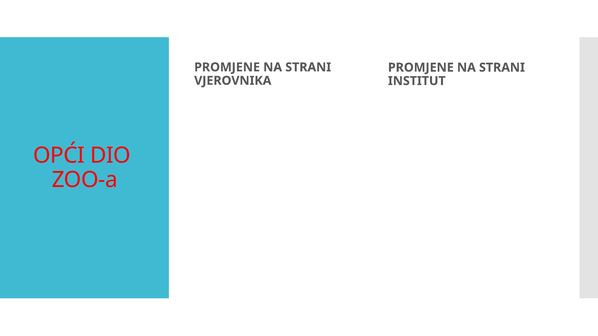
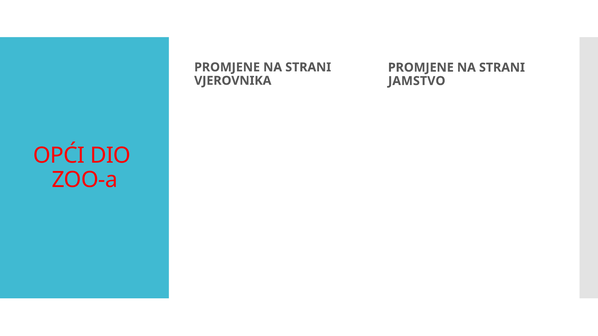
INSTITUT: INSTITUT -> JAMSTVO
